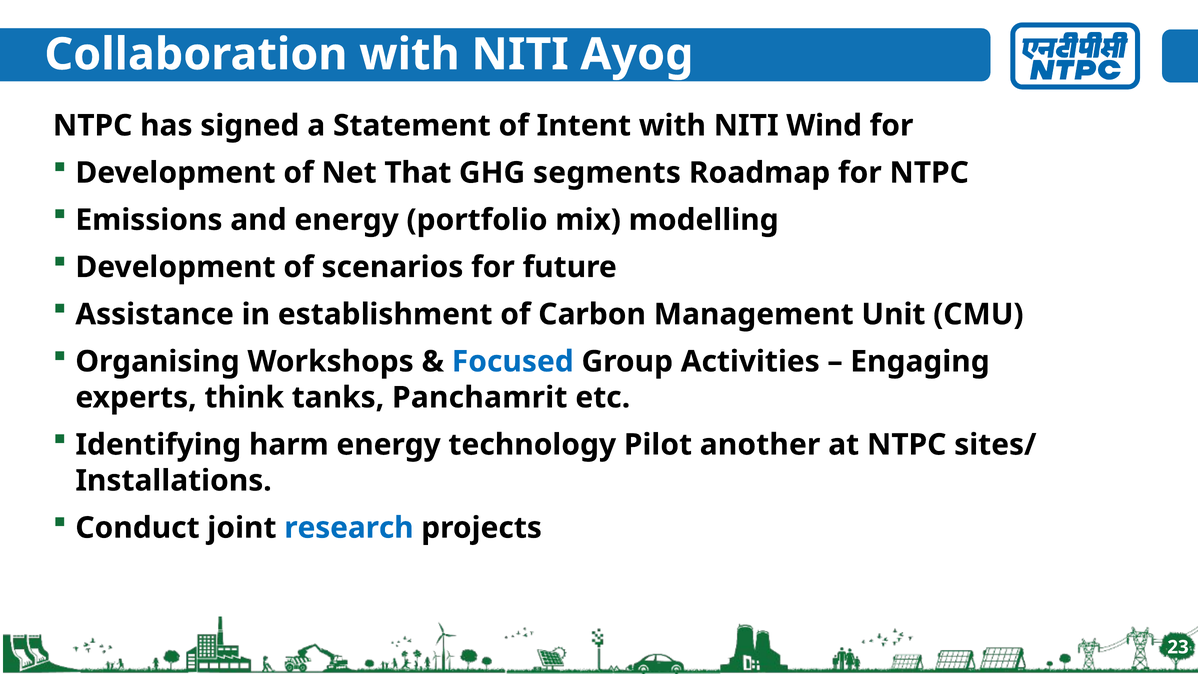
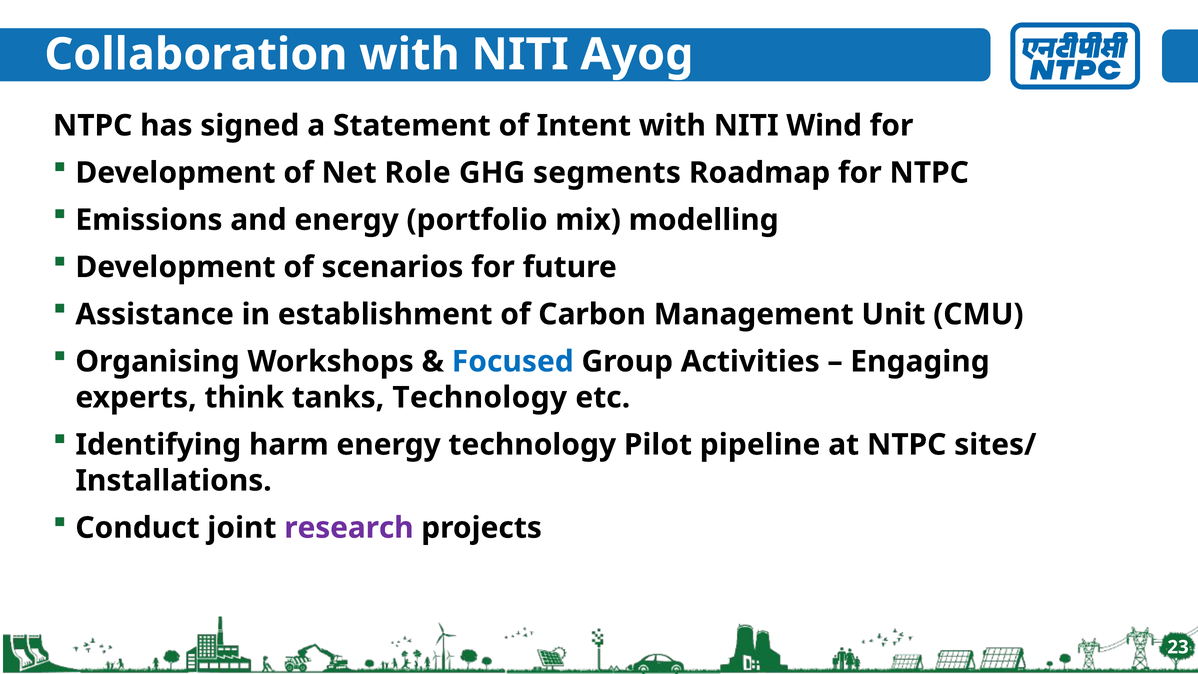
That: That -> Role
tanks Panchamrit: Panchamrit -> Technology
another: another -> pipeline
research colour: blue -> purple
